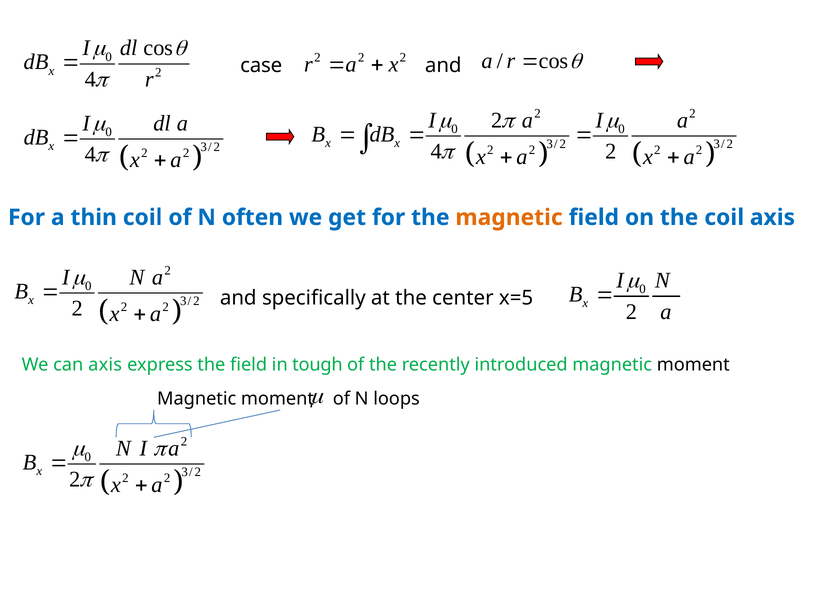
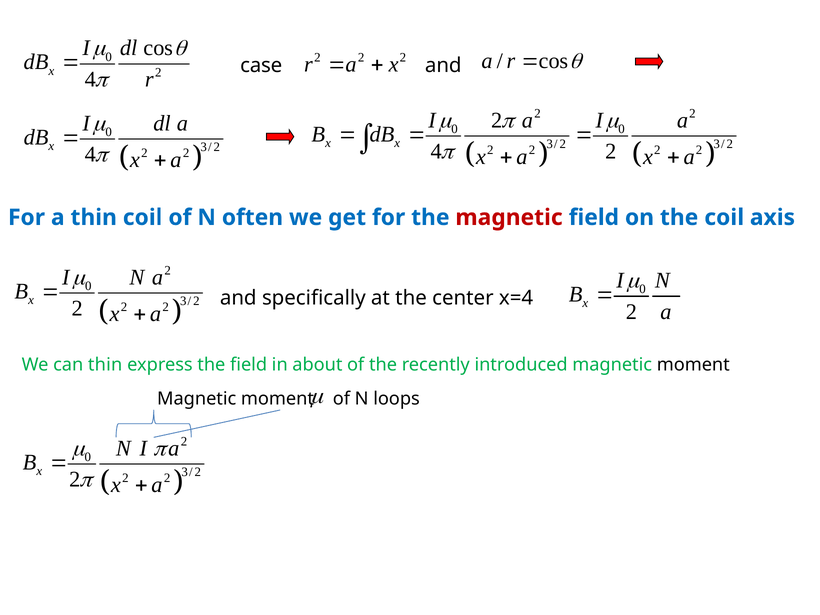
magnetic at (509, 217) colour: orange -> red
x=5: x=5 -> x=4
can axis: axis -> thin
tough: tough -> about
